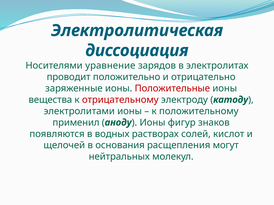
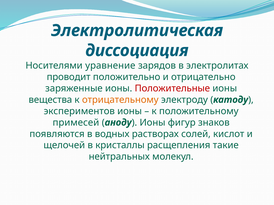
отрицательному colour: red -> orange
электролитами: электролитами -> экспериментов
применил: применил -> примесей
основания: основания -> кристаллы
могут: могут -> такие
